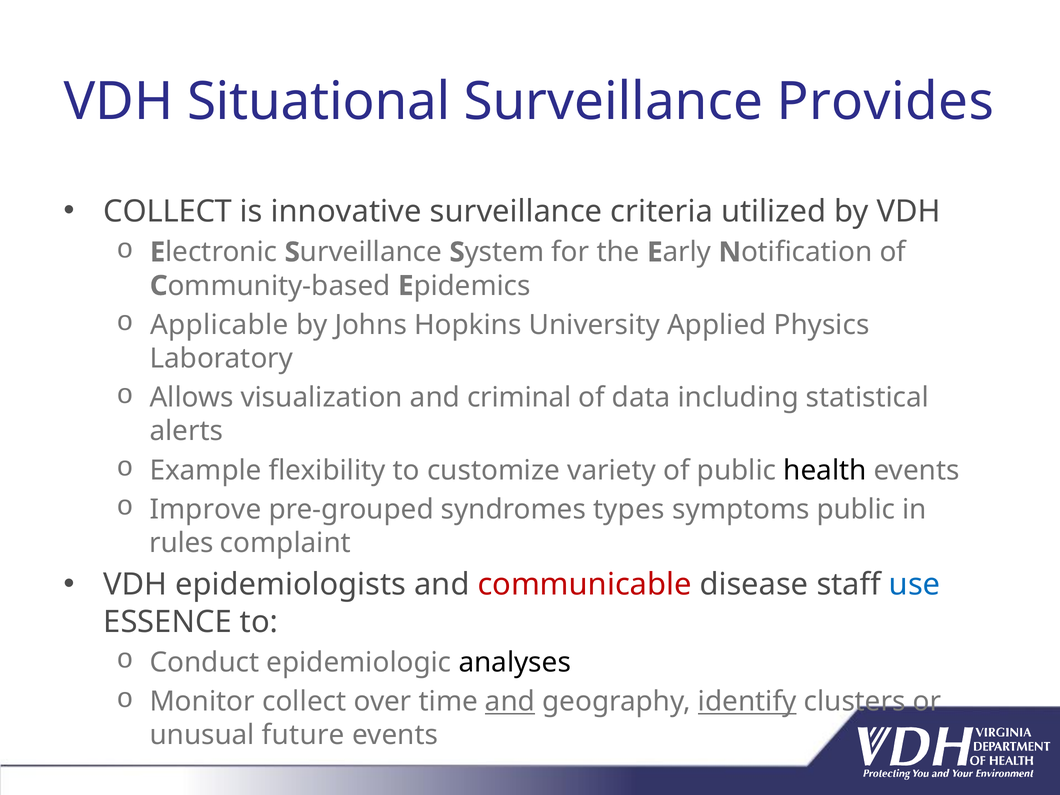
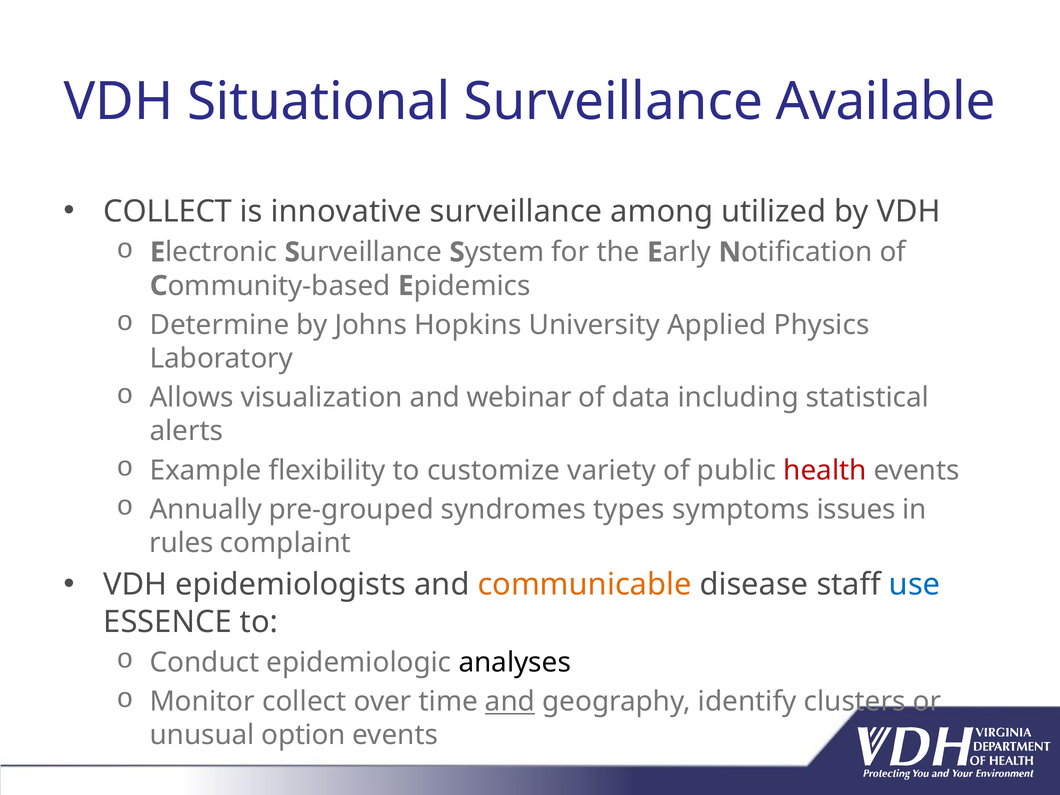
Provides: Provides -> Available
criteria: criteria -> among
Applicable: Applicable -> Determine
criminal: criminal -> webinar
health colour: black -> red
Improve: Improve -> Annually
symptoms public: public -> issues
communicable colour: red -> orange
identify underline: present -> none
future: future -> option
